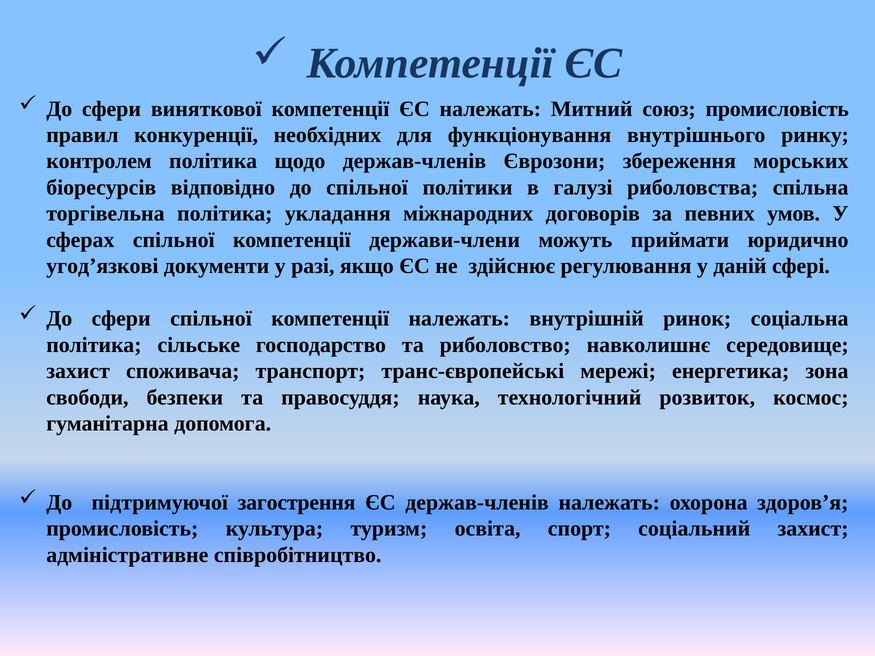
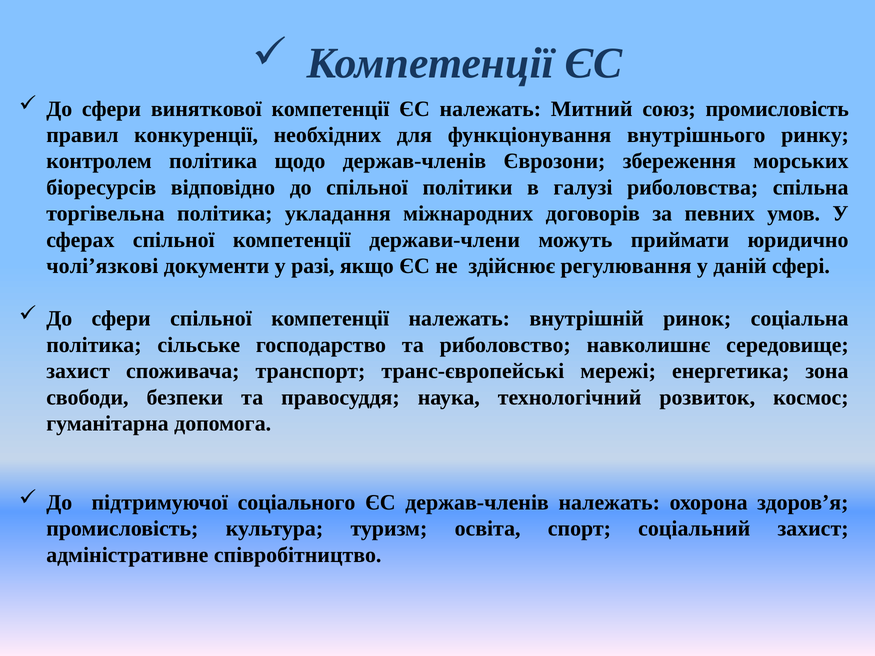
угод’язкові: угод’язкові -> чолі’язкові
загострення: загострення -> соціального
